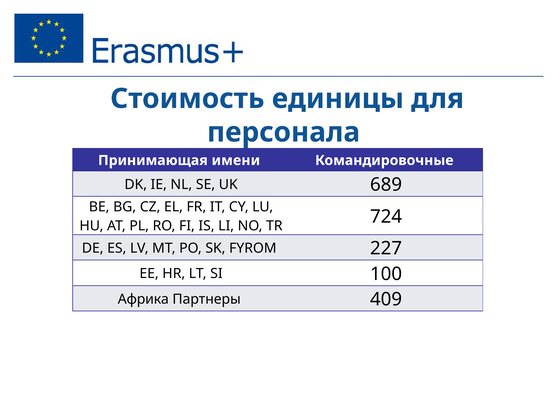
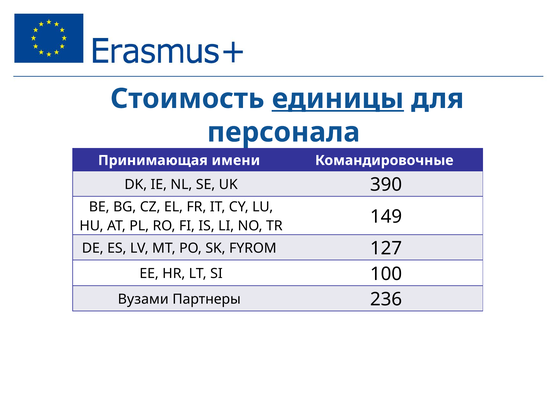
единицы underline: none -> present
689: 689 -> 390
724: 724 -> 149
227: 227 -> 127
Африка: Африка -> Вузами
409: 409 -> 236
